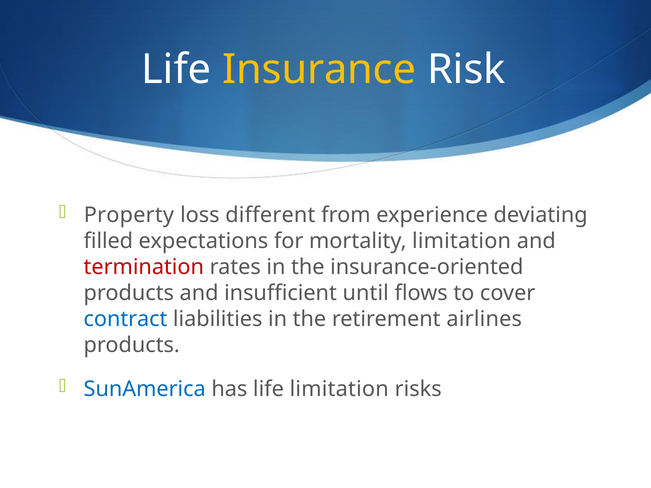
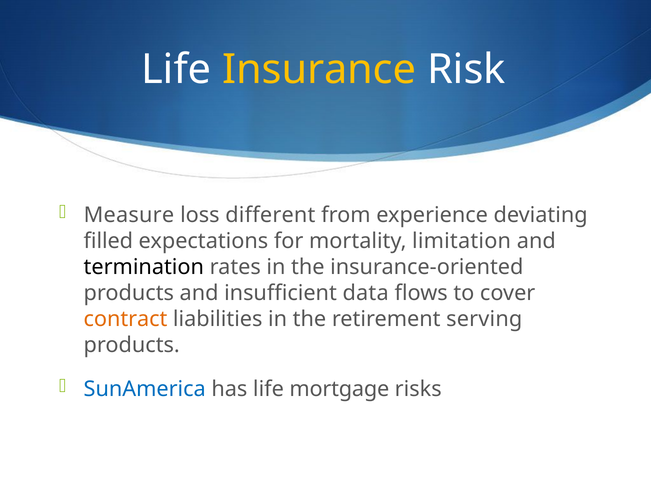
Property: Property -> Measure
termination colour: red -> black
until: until -> data
contract colour: blue -> orange
airlines: airlines -> serving
life limitation: limitation -> mortgage
